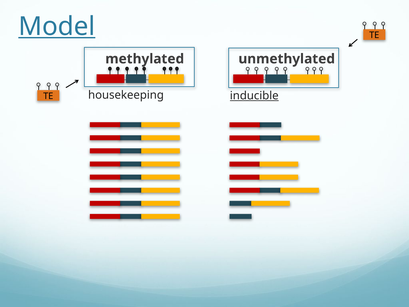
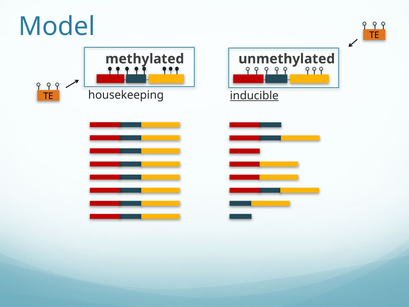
Model underline: present -> none
